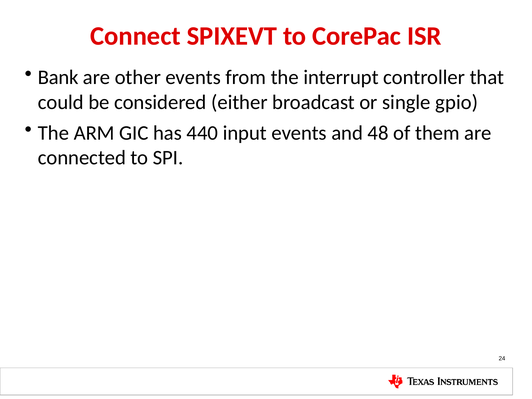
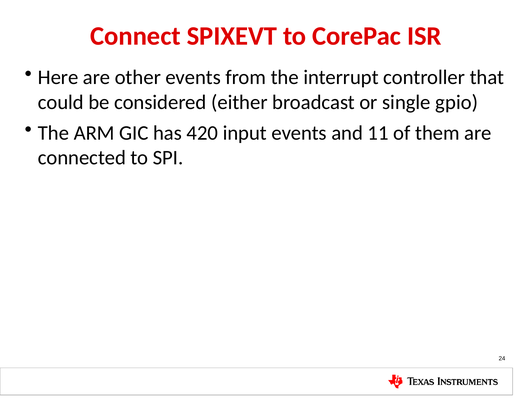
Bank: Bank -> Here
440: 440 -> 420
48: 48 -> 11
